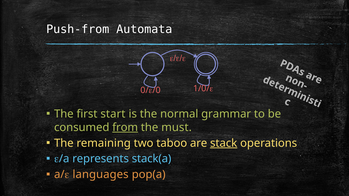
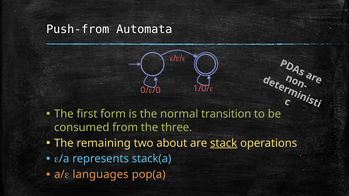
start: start -> form
grammar: grammar -> transition
from underline: present -> none
must: must -> three
taboo: taboo -> about
